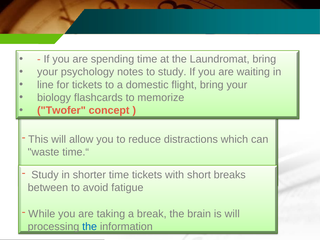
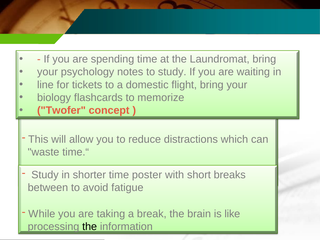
time tickets: tickets -> poster
is will: will -> like
the at (90, 227) colour: blue -> black
